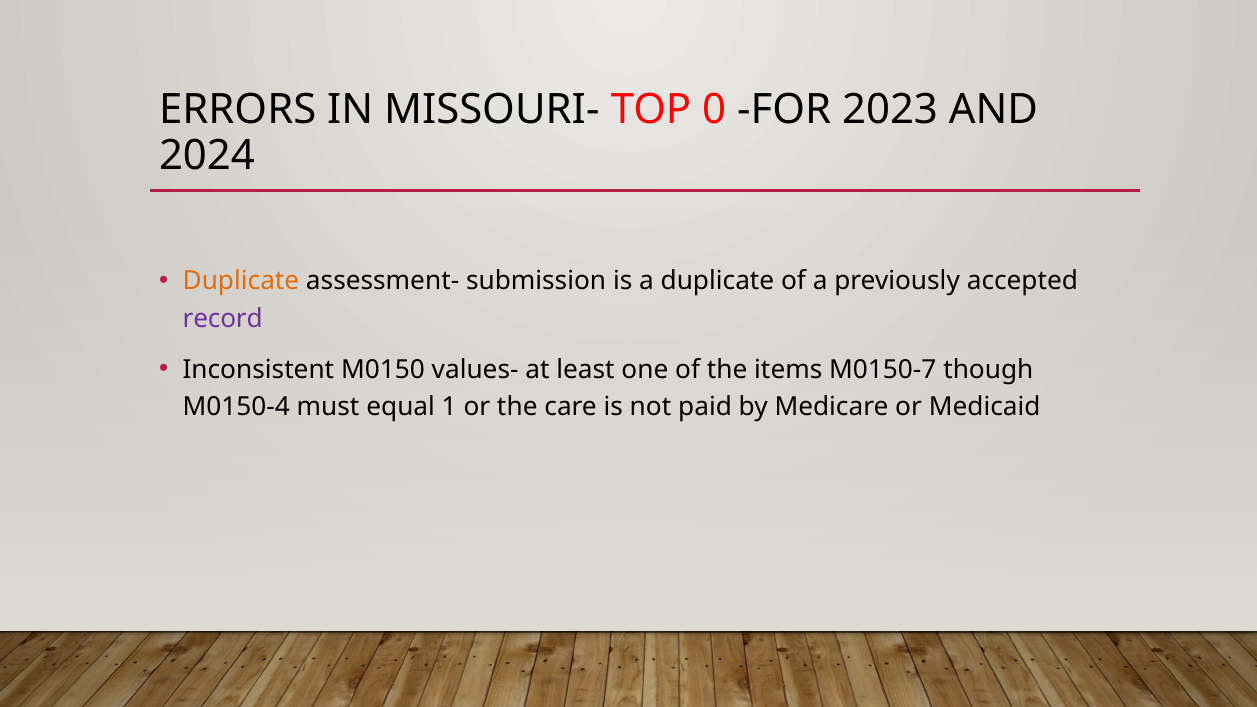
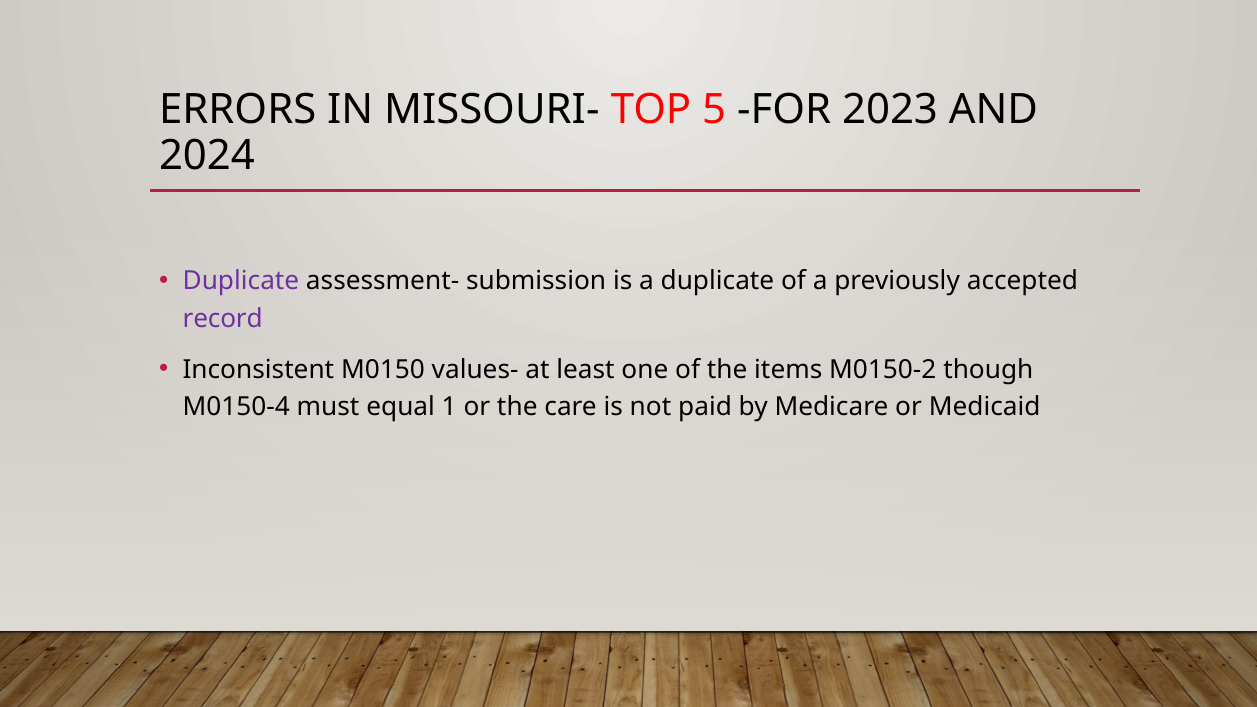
0: 0 -> 5
Duplicate at (241, 281) colour: orange -> purple
M0150-7: M0150-7 -> M0150-2
